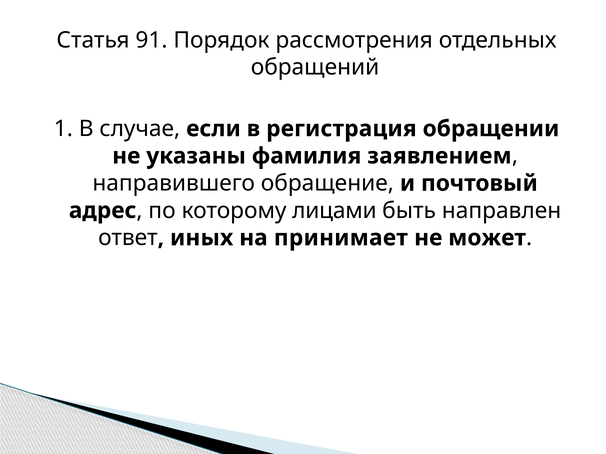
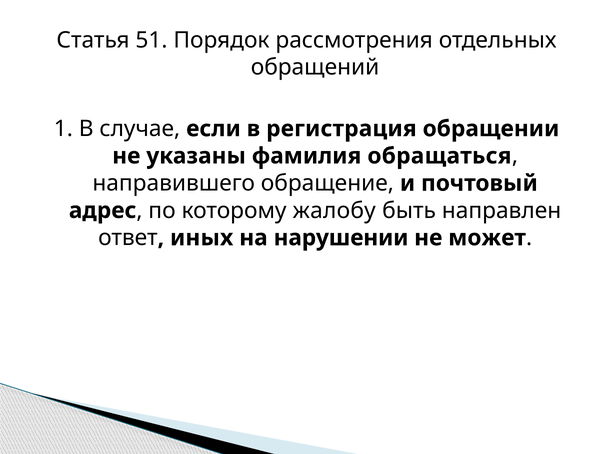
91: 91 -> 51
заявлением: заявлением -> обращаться
лицами: лицами -> жалобу
принимает: принимает -> нарушении
